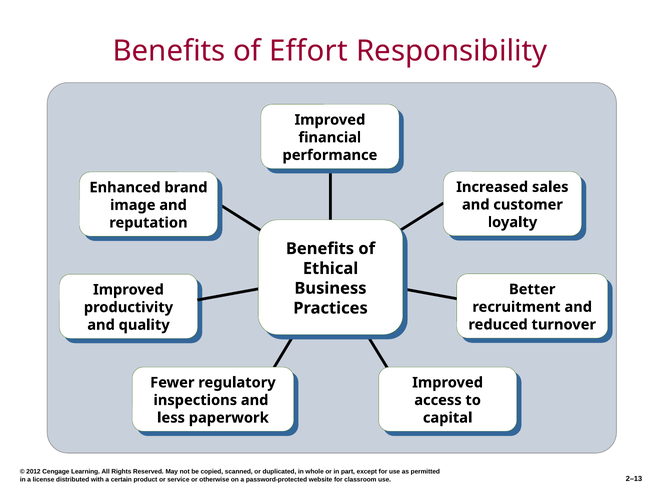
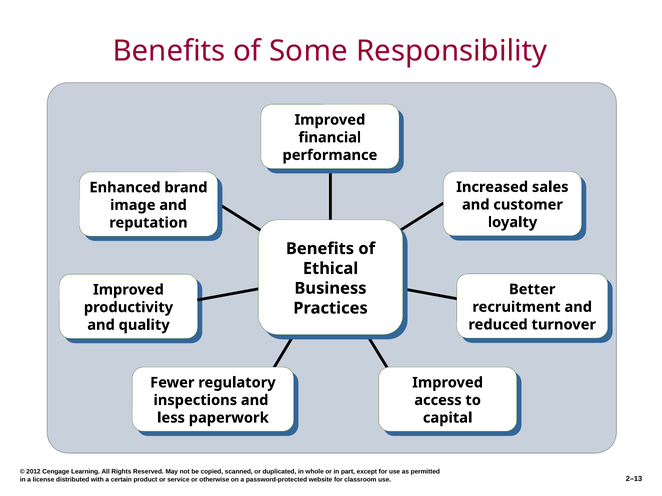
Effort: Effort -> Some
